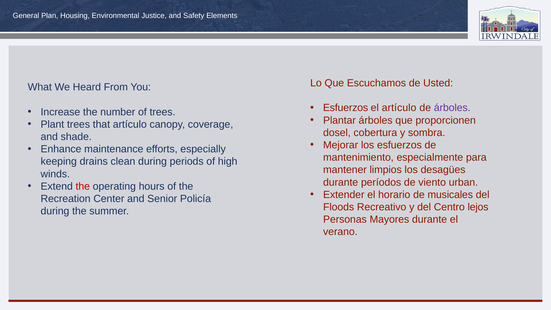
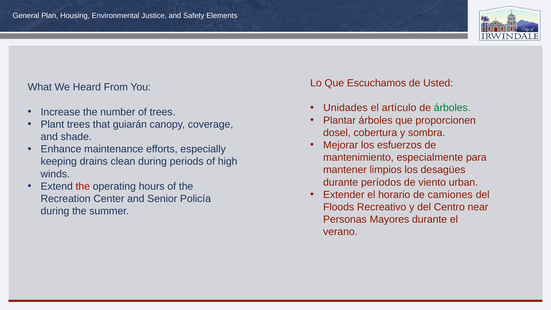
Esfuerzos at (346, 108): Esfuerzos -> Unidades
árboles at (452, 108) colour: purple -> green
that artículo: artículo -> guiarán
musicales: musicales -> camiones
lejos: lejos -> near
